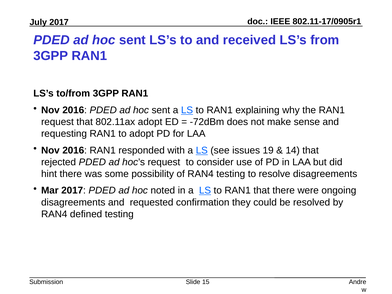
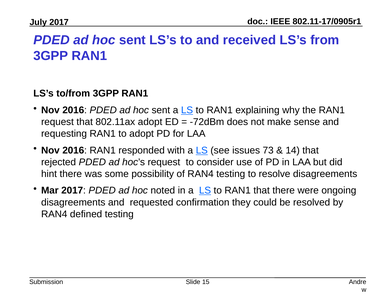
19: 19 -> 73
